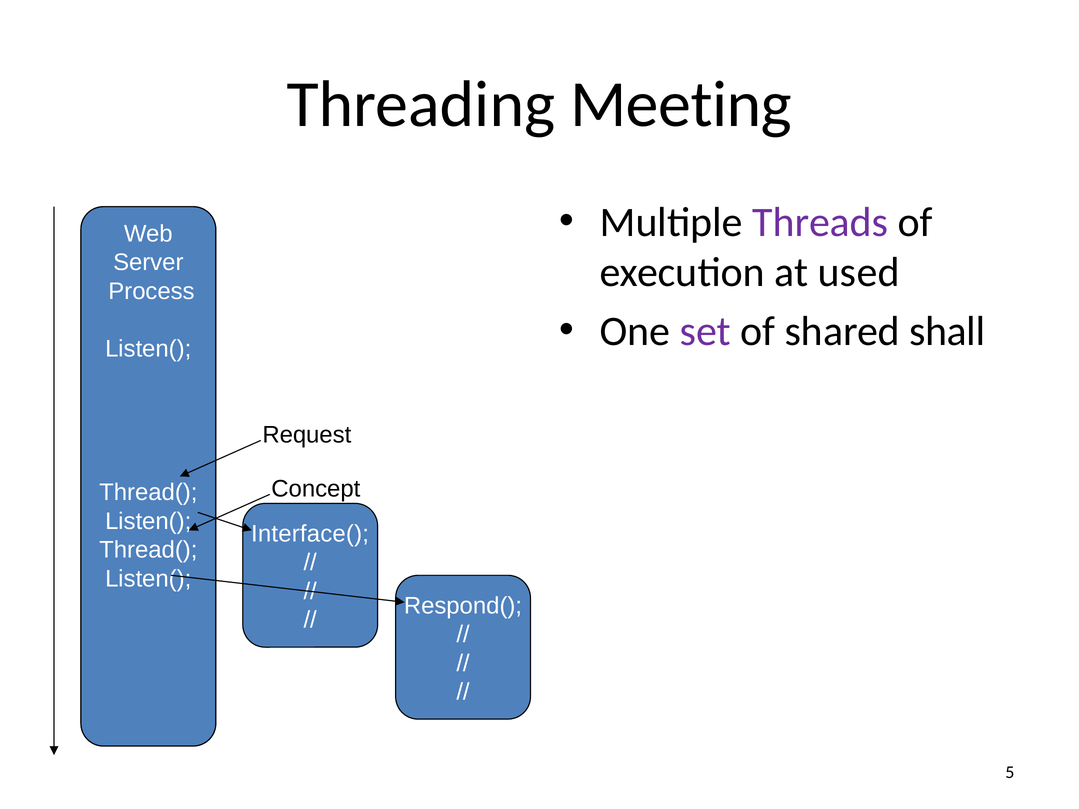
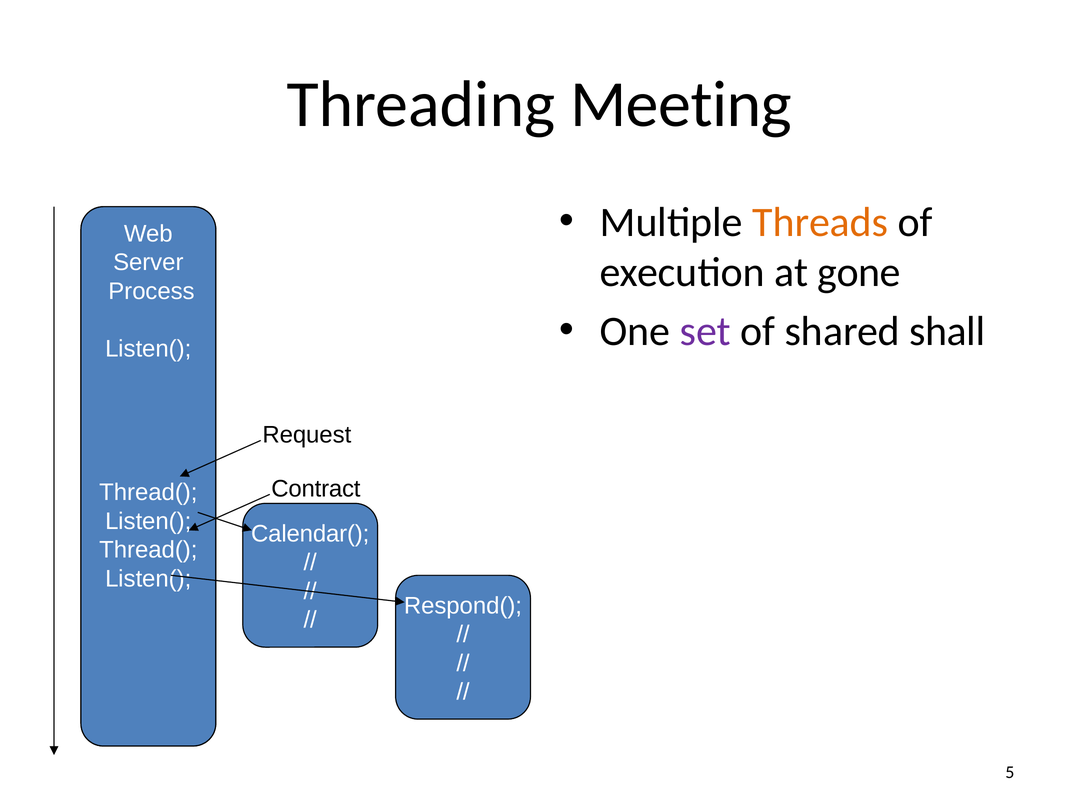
Threads colour: purple -> orange
used: used -> gone
Concept: Concept -> Contract
Interface(: Interface( -> Calendar(
